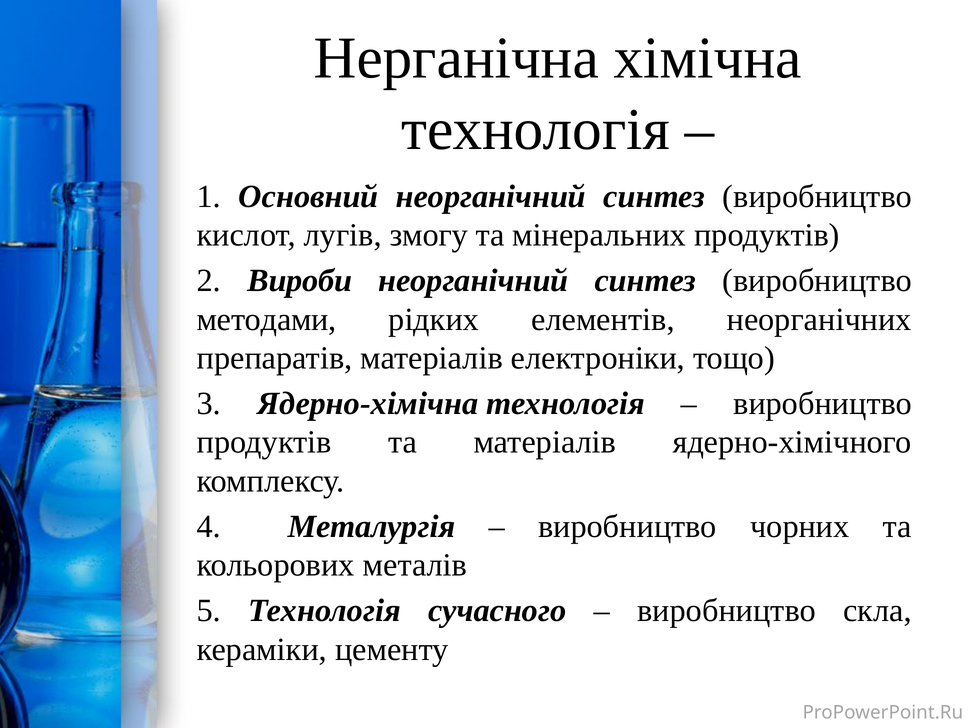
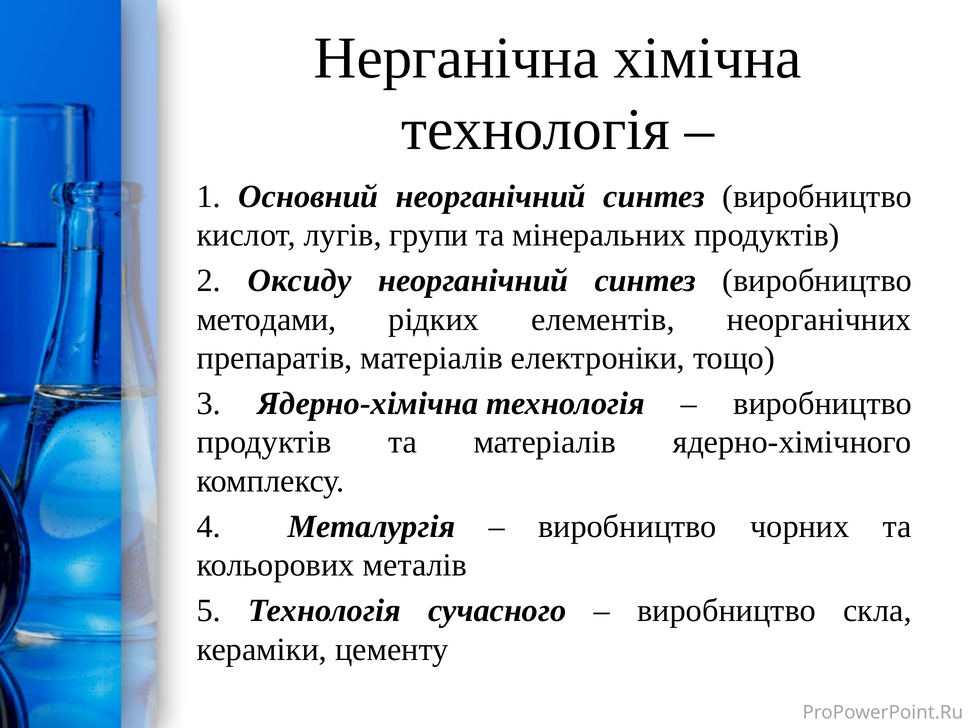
змогу: змогу -> групи
Вироби: Вироби -> Оксиду
